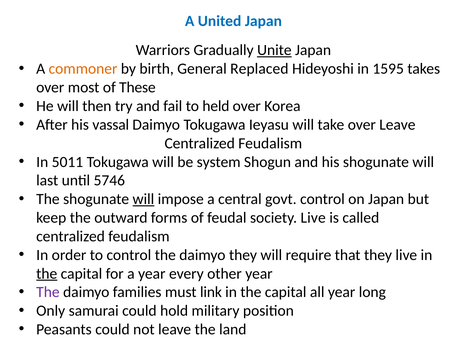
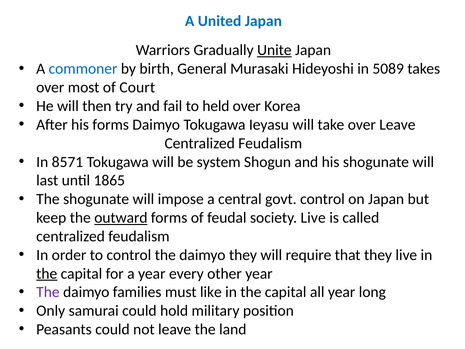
commoner colour: orange -> blue
Replaced: Replaced -> Murasaki
1595: 1595 -> 5089
These: These -> Court
his vassal: vassal -> forms
5011: 5011 -> 8571
5746: 5746 -> 1865
will at (143, 199) underline: present -> none
outward underline: none -> present
link: link -> like
